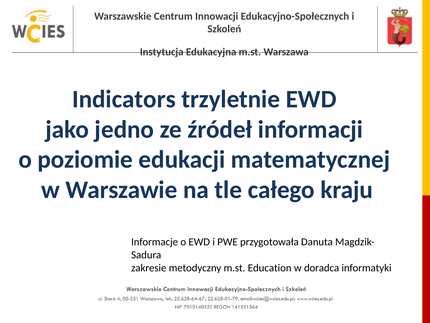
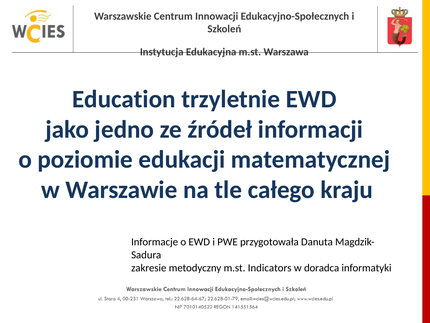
Indicators: Indicators -> Education
Education: Education -> Indicators
